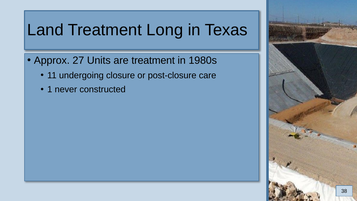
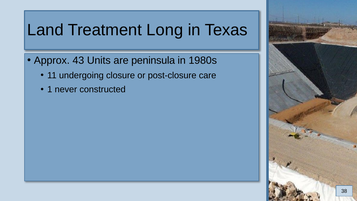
27: 27 -> 43
are treatment: treatment -> peninsula
